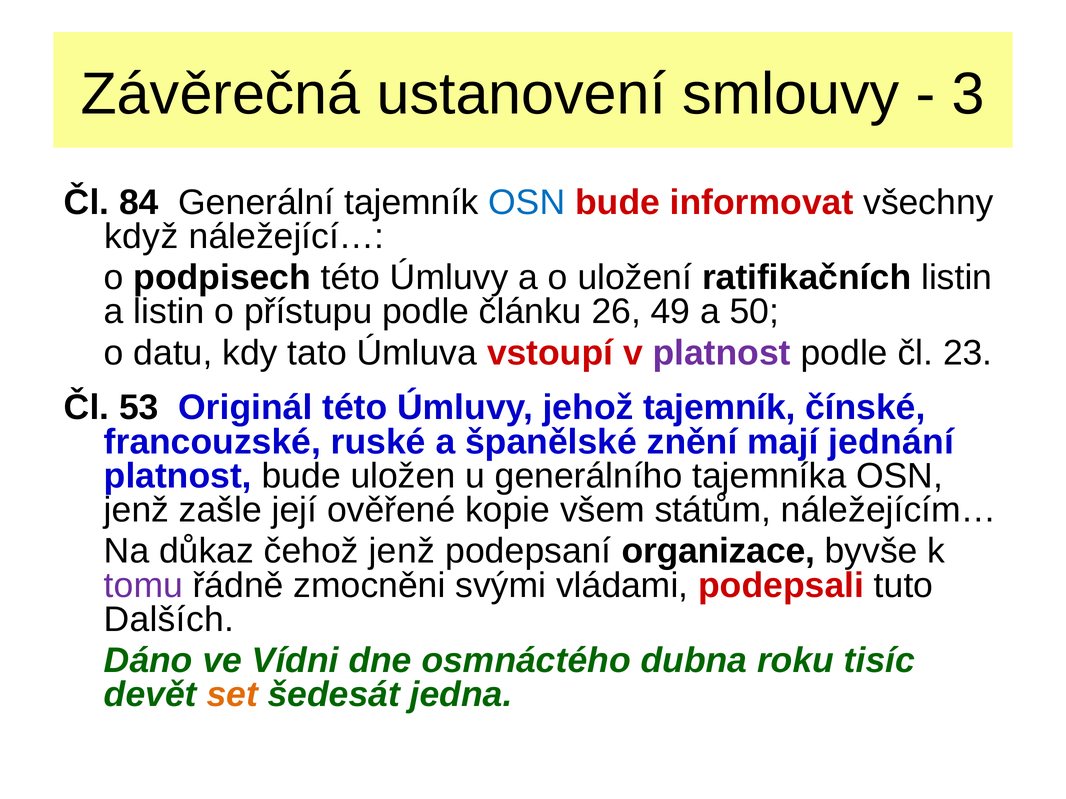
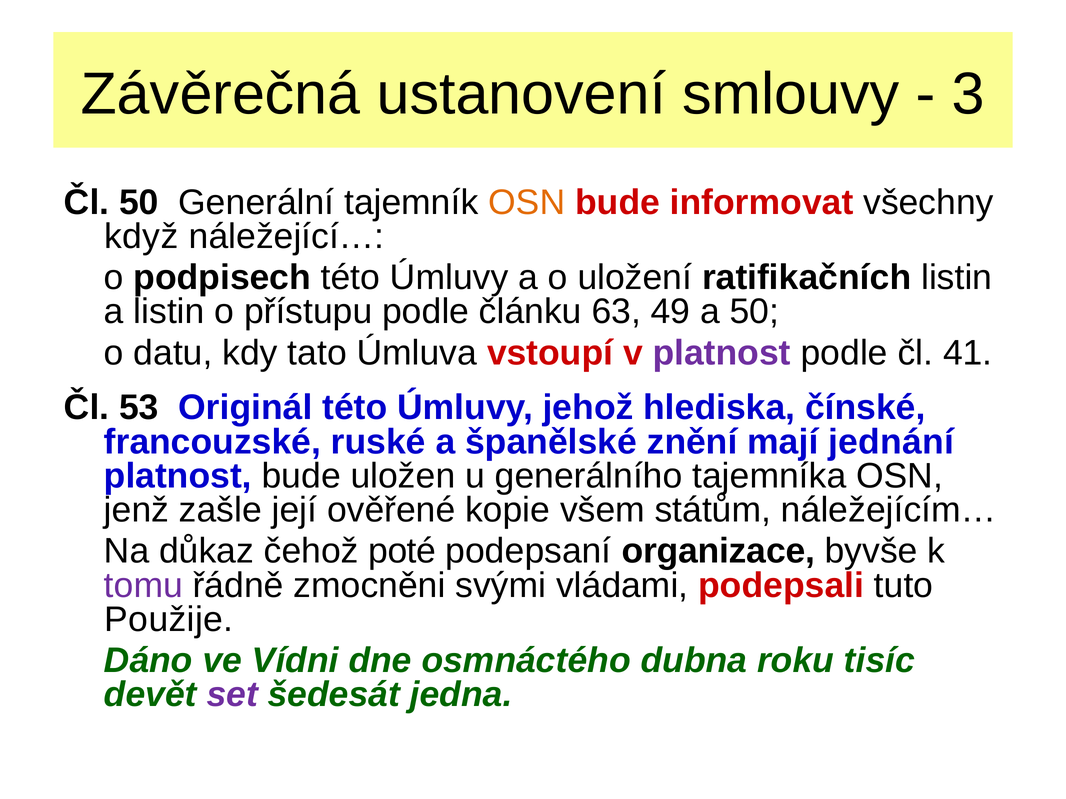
Čl 84: 84 -> 50
OSN at (527, 202) colour: blue -> orange
26: 26 -> 63
23: 23 -> 41
jehož tajemník: tajemník -> hlediska
čehož jenž: jenž -> poté
Dalších: Dalších -> Použije
set colour: orange -> purple
